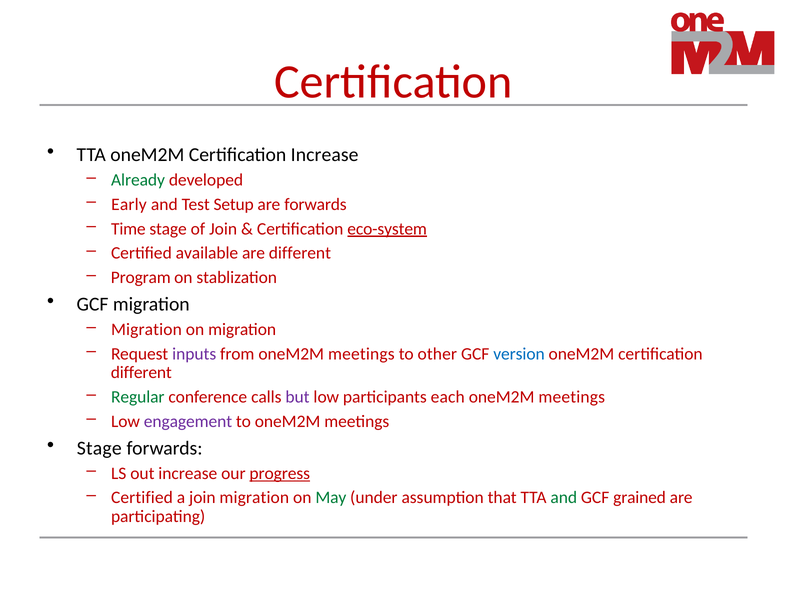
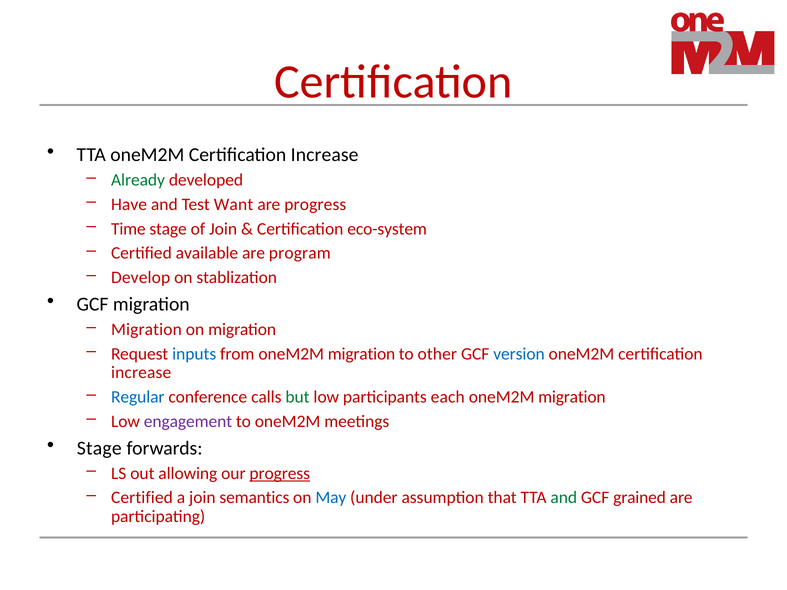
Early: Early -> Have
Setup: Setup -> Want
are forwards: forwards -> progress
eco-system underline: present -> none
are different: different -> program
Program: Program -> Develop
inputs colour: purple -> blue
from oneM2M meetings: meetings -> migration
different at (141, 373): different -> increase
Regular colour: green -> blue
but colour: purple -> green
meetings at (572, 397): meetings -> migration
out increase: increase -> allowing
join migration: migration -> semantics
May colour: green -> blue
